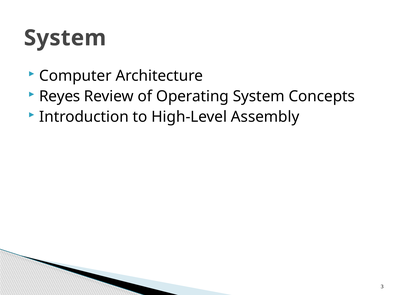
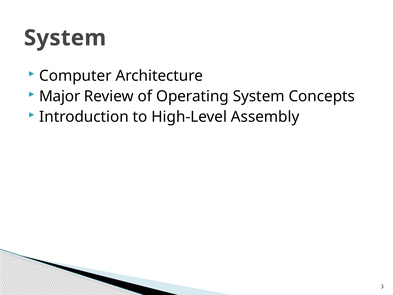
Reyes: Reyes -> Major
